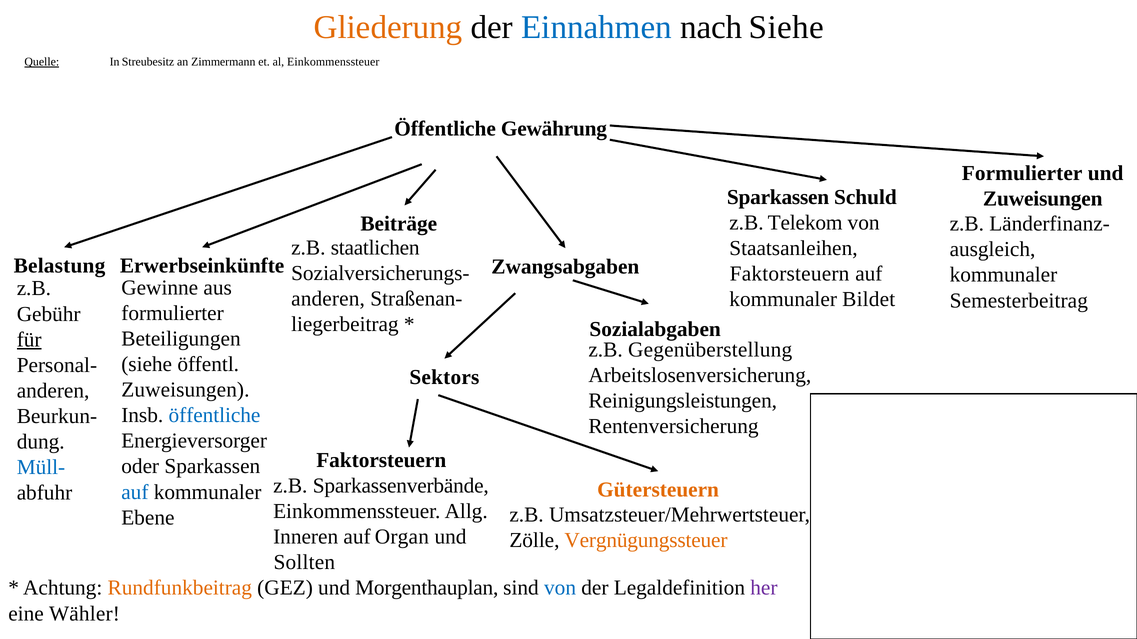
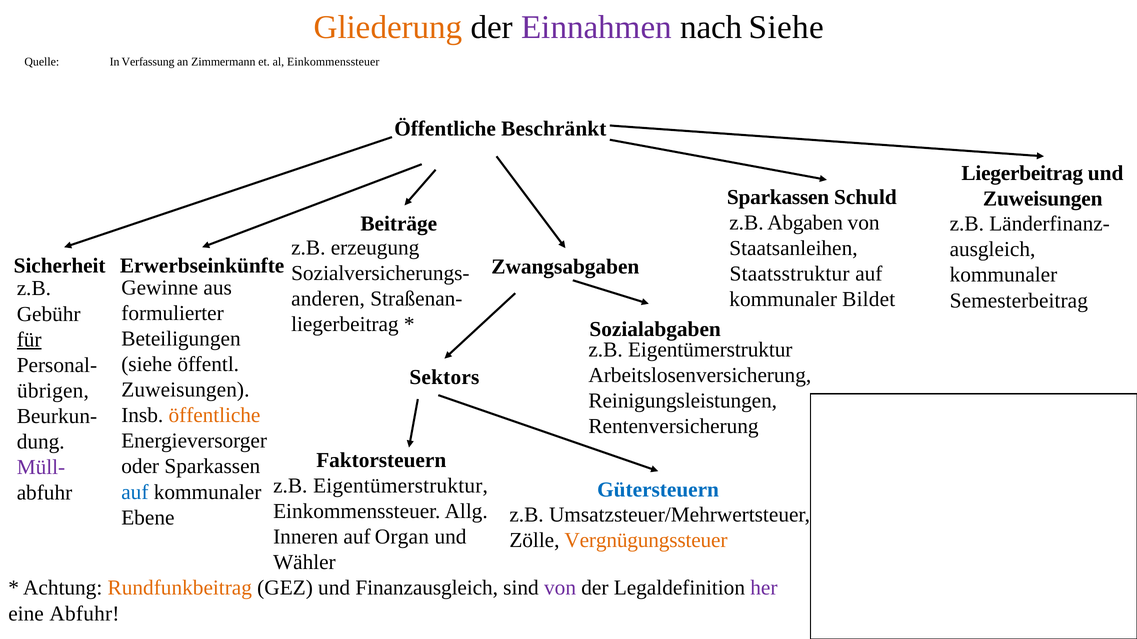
Einnahmen colour: blue -> purple
Quelle underline: present -> none
Streubesitz: Streubesitz -> Verfassung
Gewährung: Gewährung -> Beschränkt
Formulierter at (1022, 173): Formulierter -> Liegerbeitrag
Telekom: Telekom -> Abgaben
staatlichen: staatlichen -> erzeugung
Belastung: Belastung -> Sicherheit
Faktorsteuern at (790, 274): Faktorsteuern -> Staatsstruktur
Gegenüberstellung at (710, 350): Gegenüberstellung -> Eigentümerstruktur
anderen at (53, 391): anderen -> übrigen
öffentliche at (215, 416) colour: blue -> orange
Müll- colour: blue -> purple
Sparkassenverbände at (401, 486): Sparkassenverbände -> Eigentümerstruktur
Gütersteuern colour: orange -> blue
Sollten: Sollten -> Wähler
Morgenthauplan: Morgenthauplan -> Finanzausgleich
von at (560, 588) colour: blue -> purple
eine Wähler: Wähler -> Abfuhr
